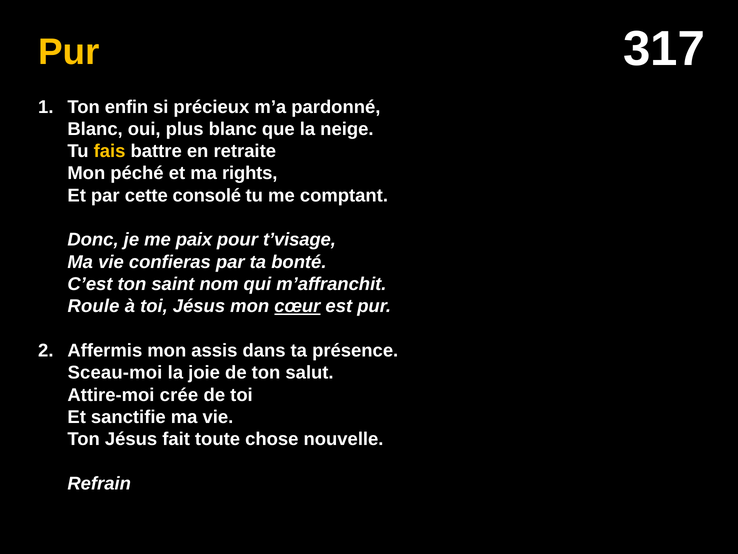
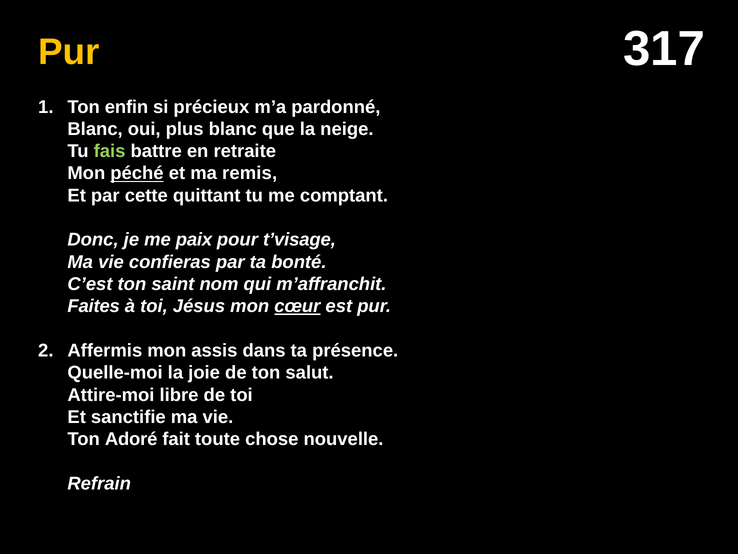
fais colour: yellow -> light green
péché underline: none -> present
rights: rights -> remis
consolé: consolé -> quittant
Roule: Roule -> Faites
Sceau-moi: Sceau-moi -> Quelle-moi
crée: crée -> libre
Ton Jésus: Jésus -> Adoré
